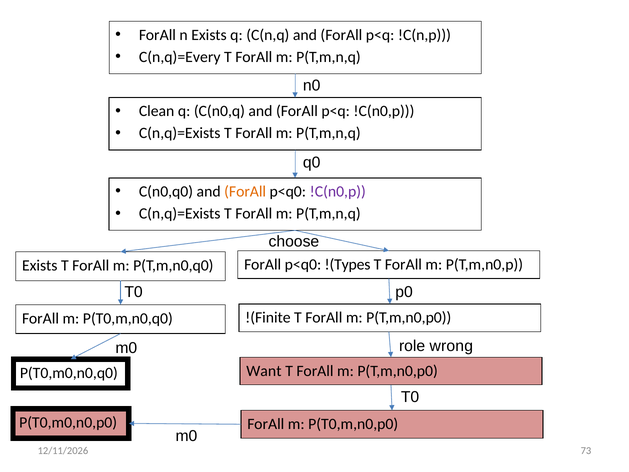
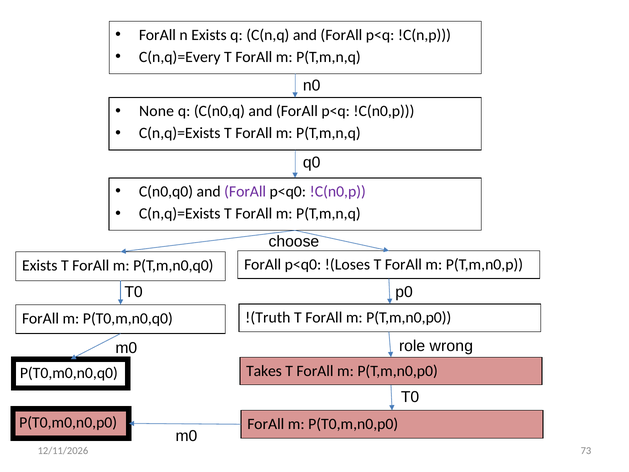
Clean: Clean -> None
ForAll at (245, 192) colour: orange -> purple
!(Types: !(Types -> !(Loses
!(Finite: !(Finite -> !(Truth
Want: Want -> Takes
